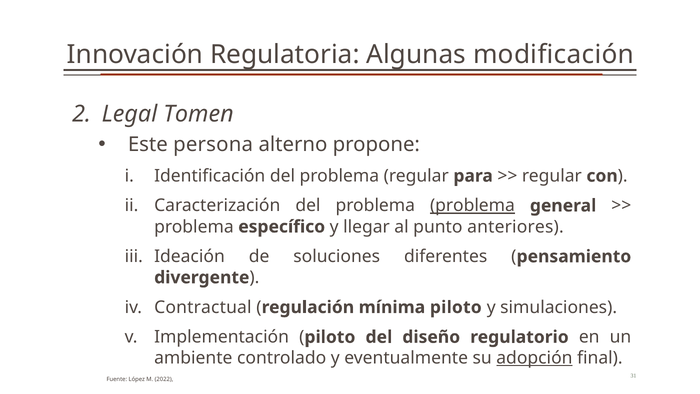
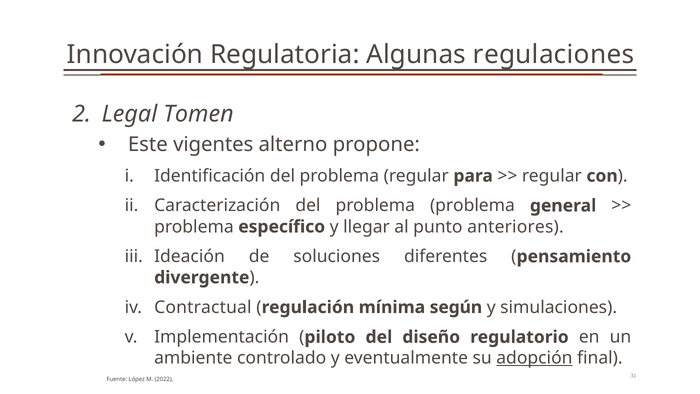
modificación: modificación -> regulaciones
persona: persona -> vigentes
problema at (472, 206) underline: present -> none
mínima piloto: piloto -> según
